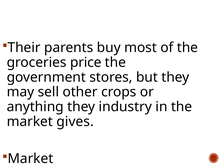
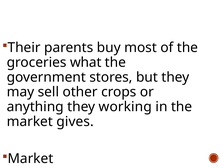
price: price -> what
industry: industry -> working
